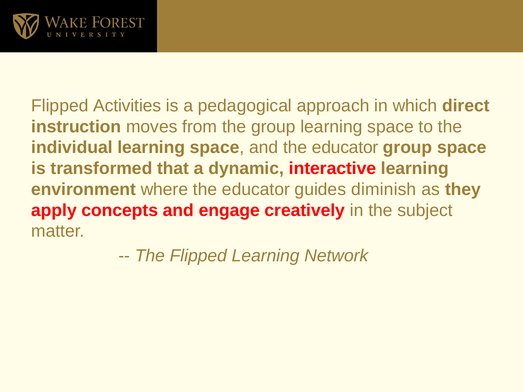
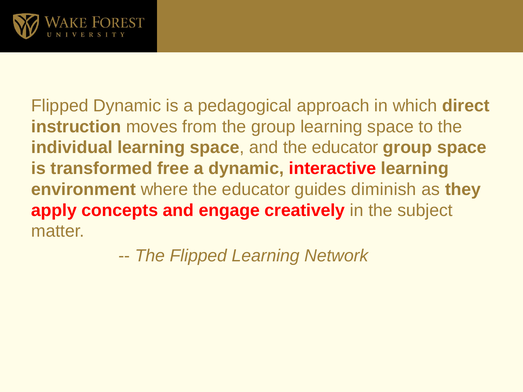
Flipped Activities: Activities -> Dynamic
that: that -> free
